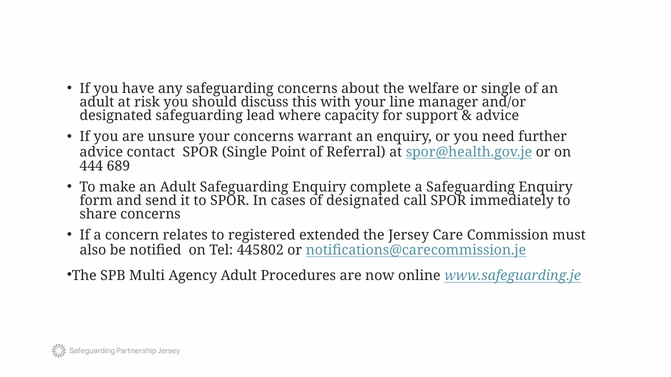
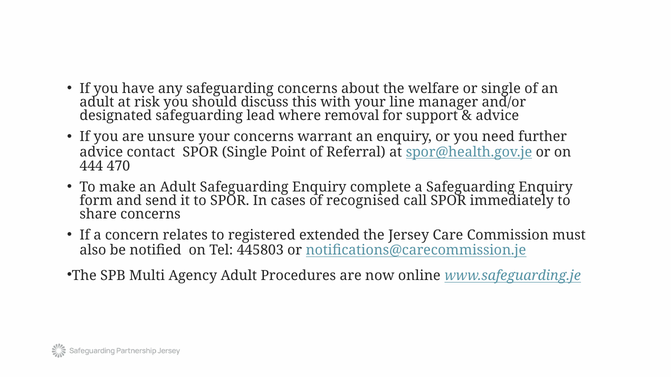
capacity: capacity -> removal
689: 689 -> 470
of designated: designated -> recognised
445802: 445802 -> 445803
